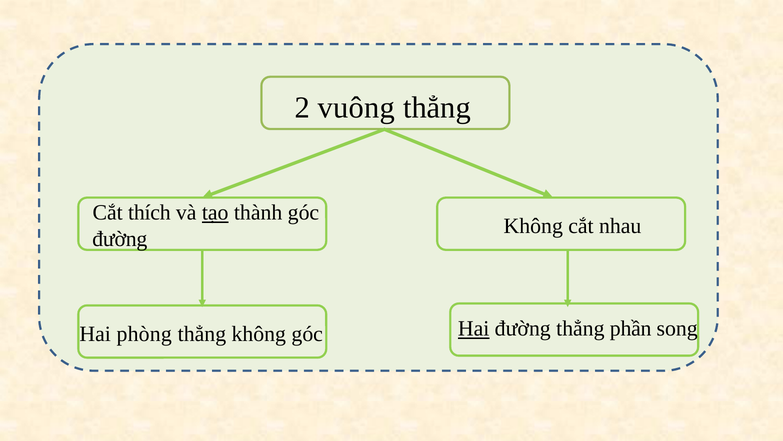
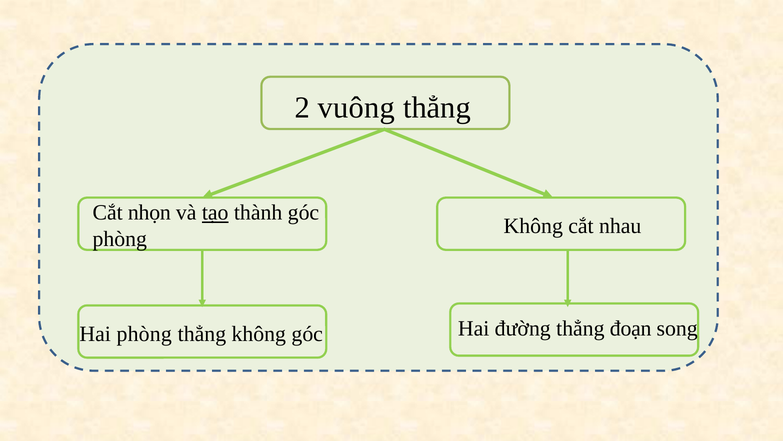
thích: thích -> nhọn
đường at (120, 239): đường -> phòng
Hai at (474, 328) underline: present -> none
phần: phần -> đoạn
